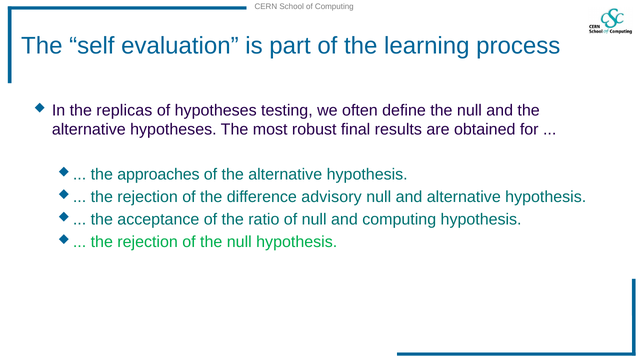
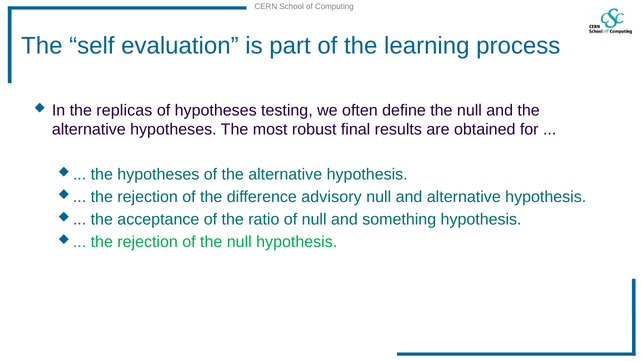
the approaches: approaches -> hypotheses
and computing: computing -> something
